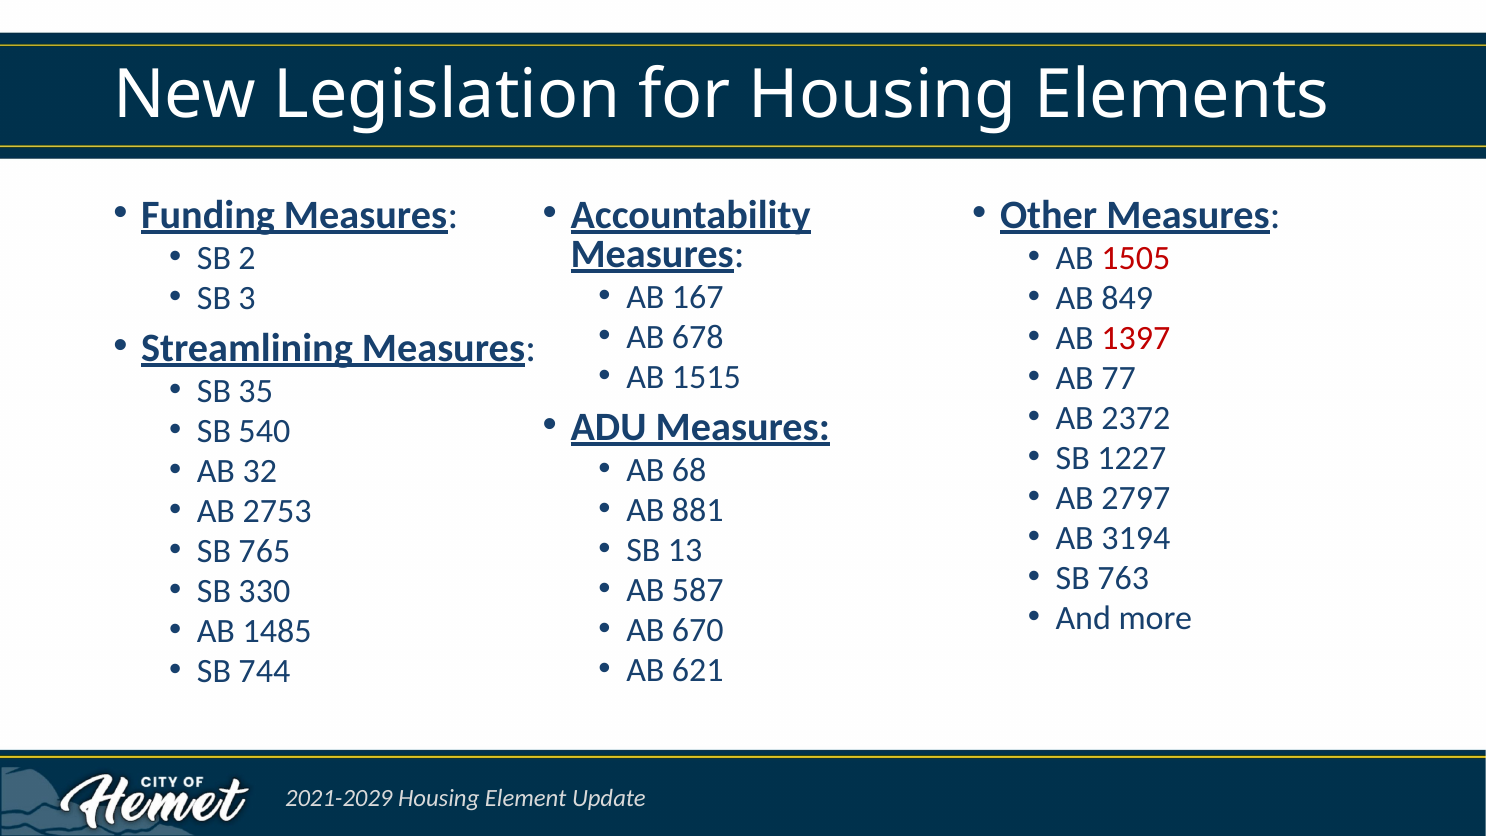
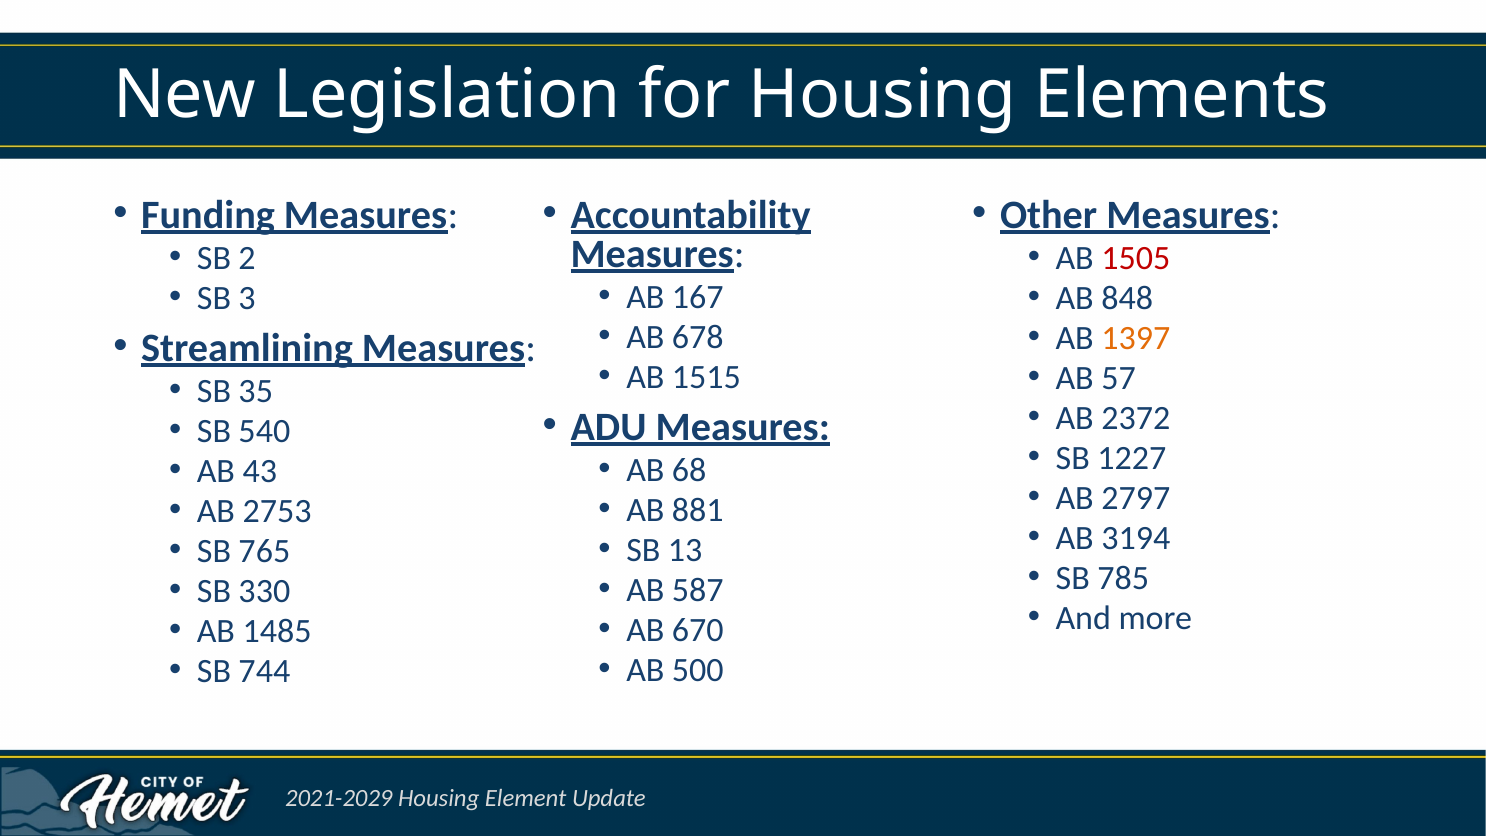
849: 849 -> 848
1397 colour: red -> orange
77: 77 -> 57
32: 32 -> 43
763: 763 -> 785
621: 621 -> 500
